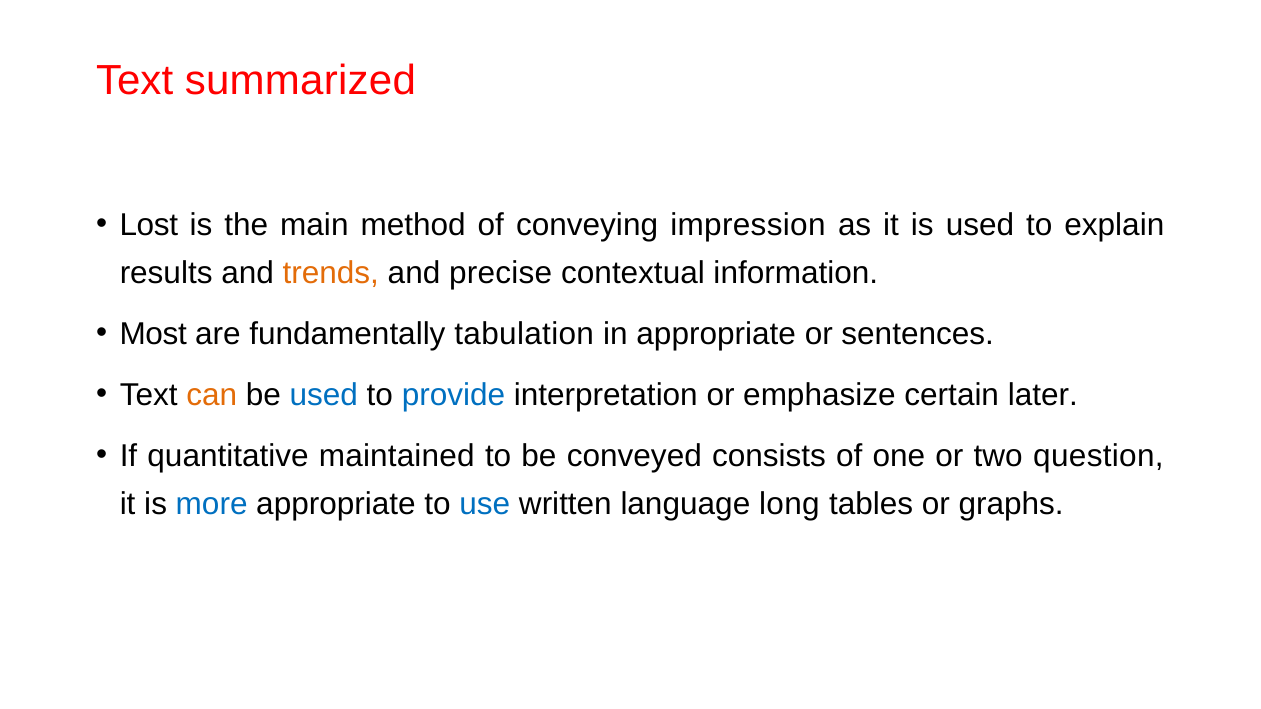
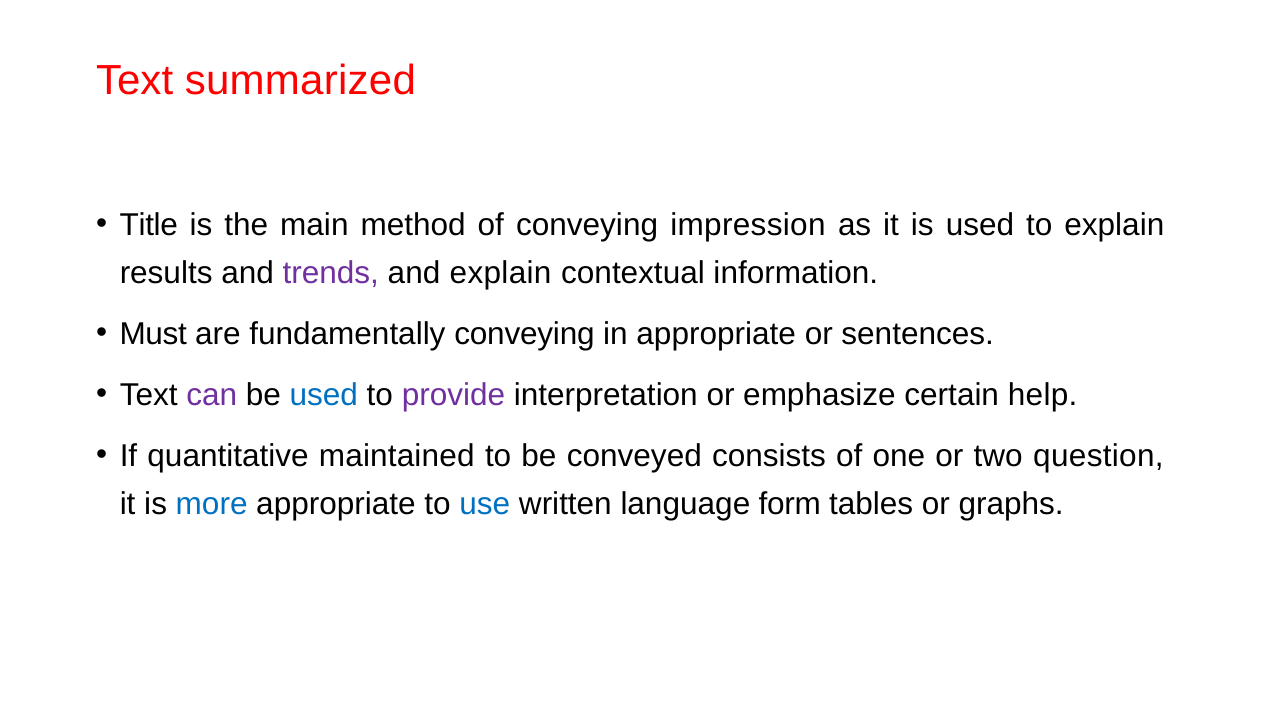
Lost: Lost -> Title
trends colour: orange -> purple
and precise: precise -> explain
Most: Most -> Must
fundamentally tabulation: tabulation -> conveying
can colour: orange -> purple
provide colour: blue -> purple
later: later -> help
long: long -> form
